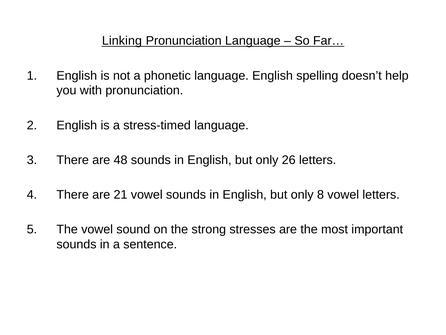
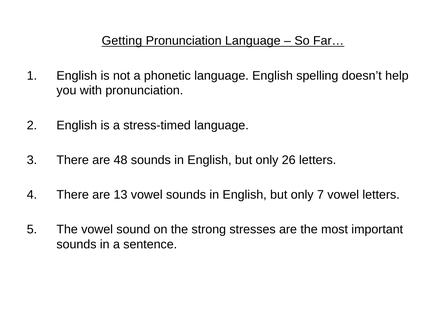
Linking: Linking -> Getting
21: 21 -> 13
8: 8 -> 7
